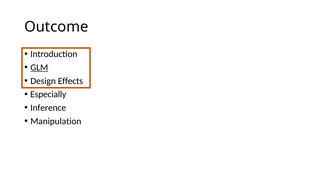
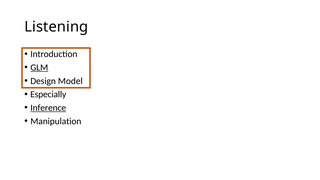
Outcome: Outcome -> Listening
Effects: Effects -> Model
Inference underline: none -> present
